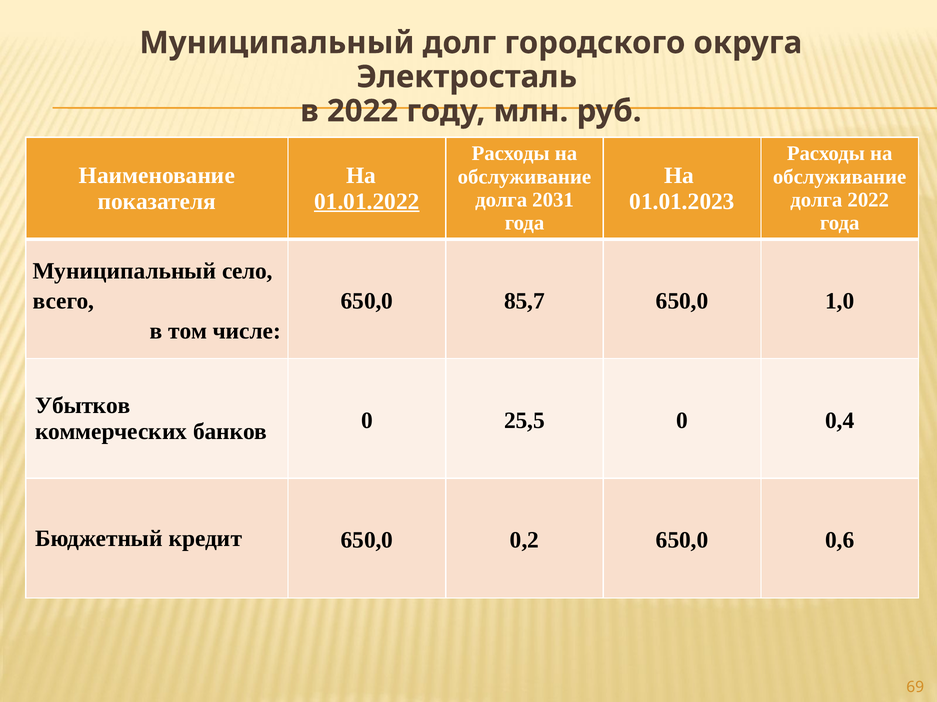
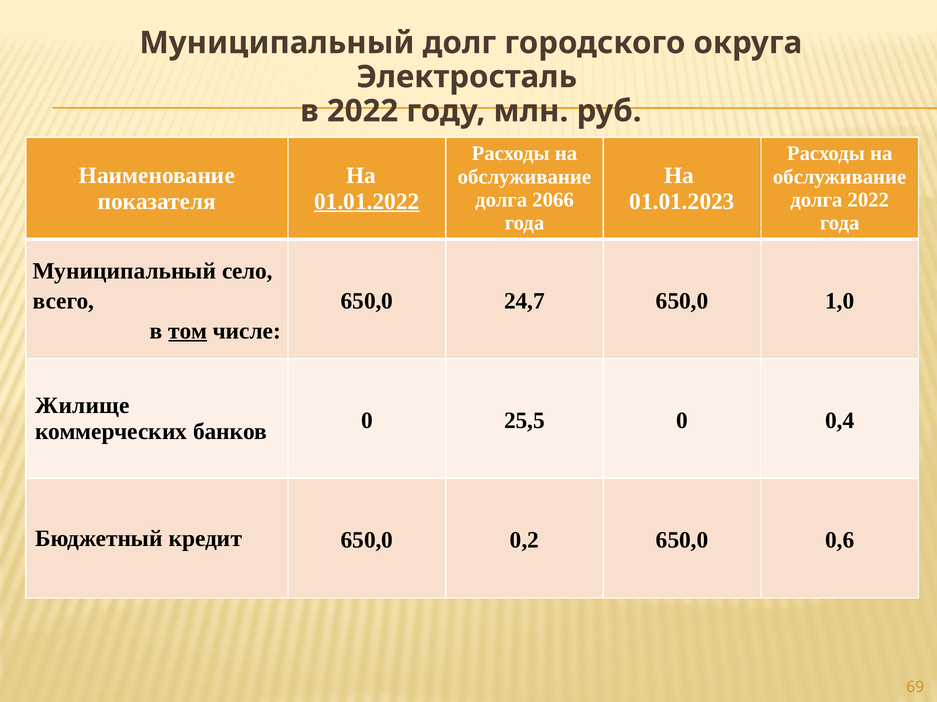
2031: 2031 -> 2066
85,7: 85,7 -> 24,7
том underline: none -> present
Убытков: Убытков -> Жилище
